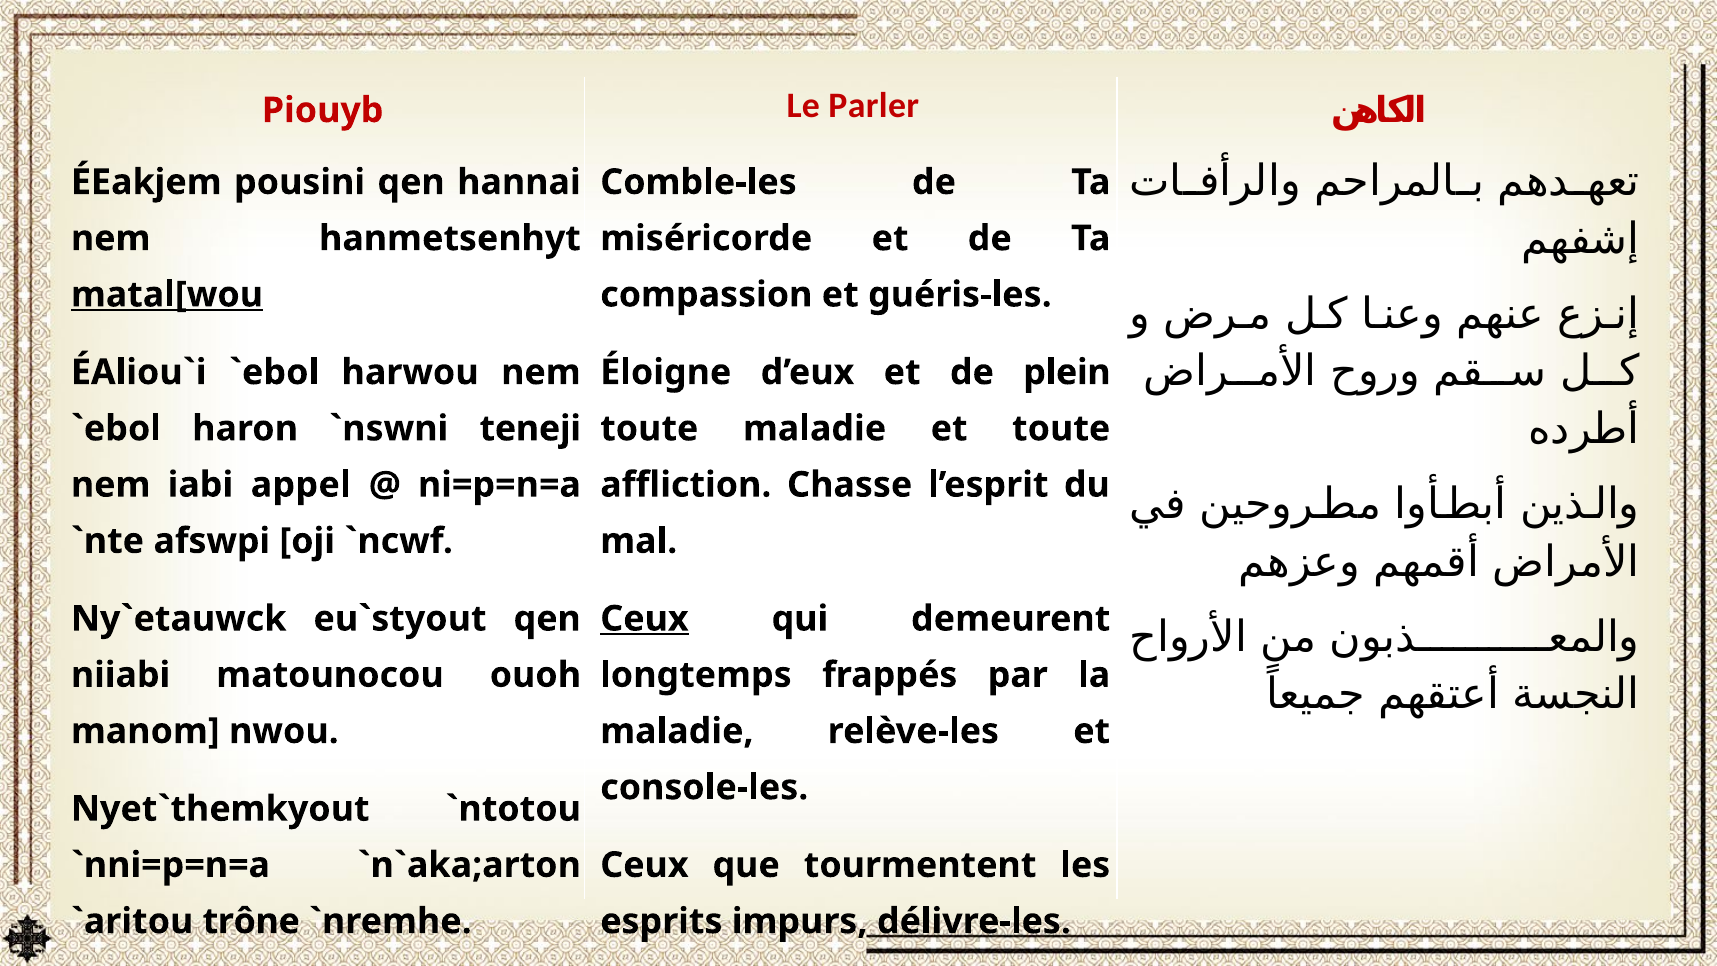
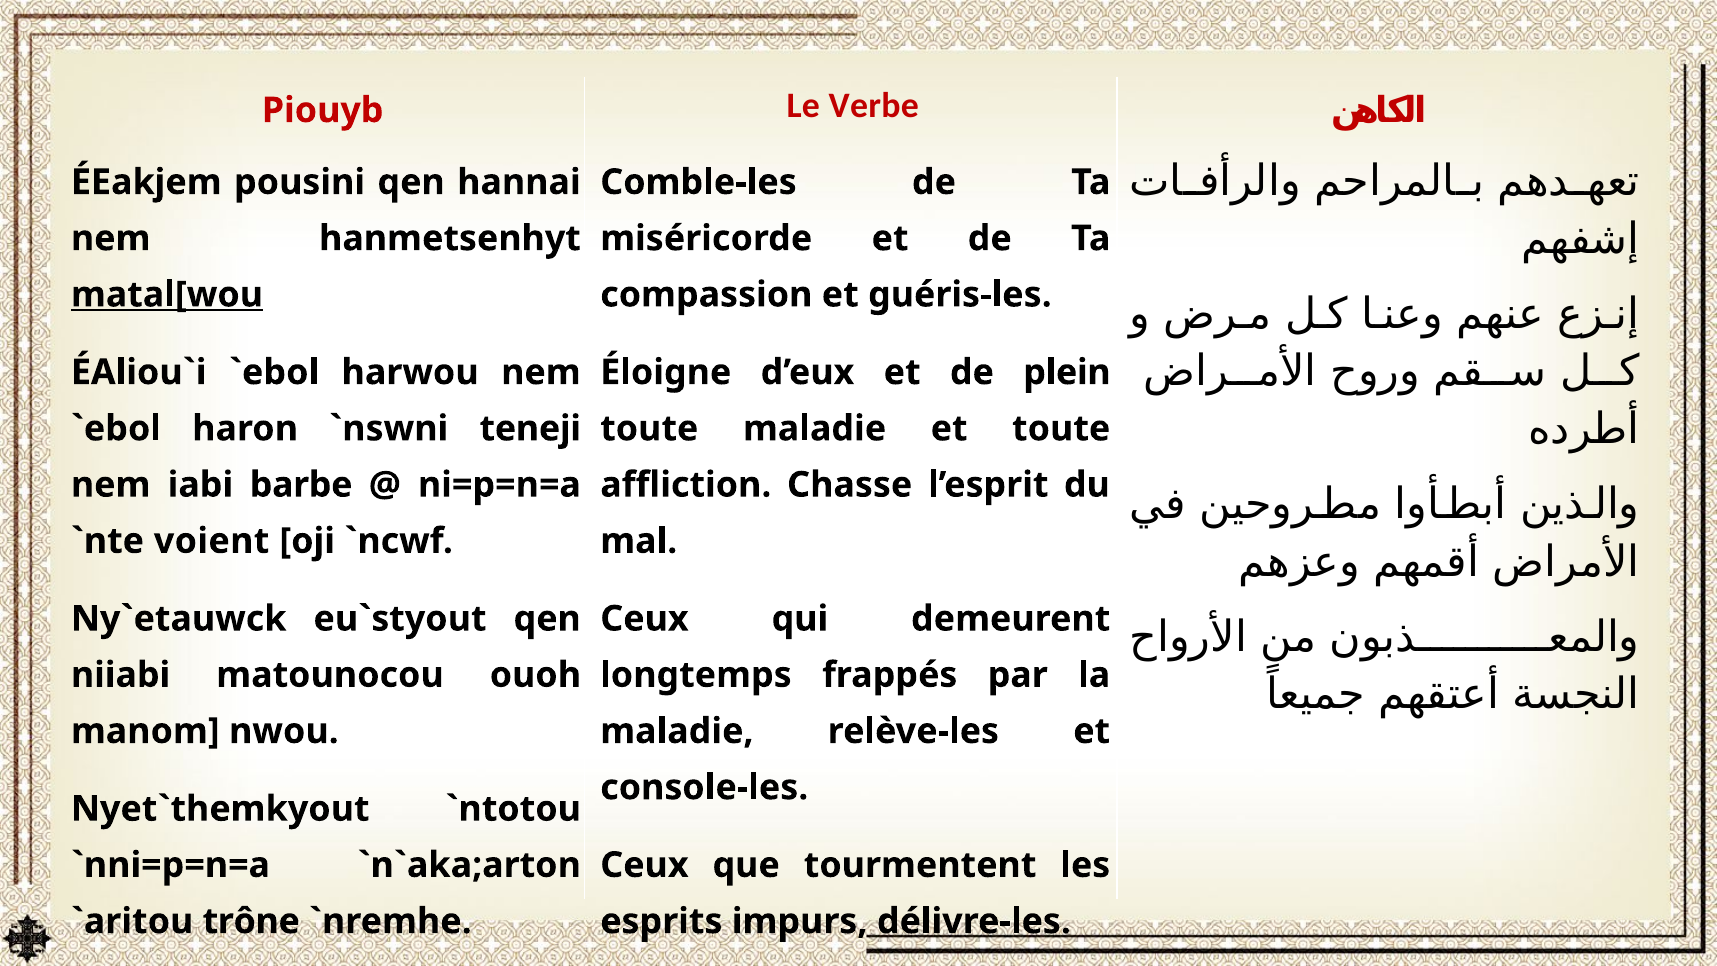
Parler: Parler -> Verbe
appel: appel -> barbe
afswpi: afswpi -> voient
Ceux at (644, 619) underline: present -> none
